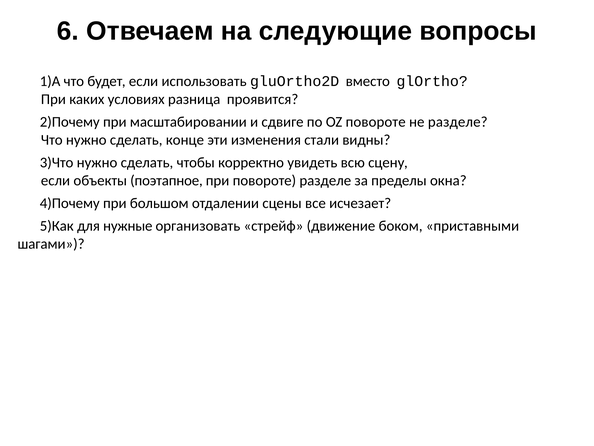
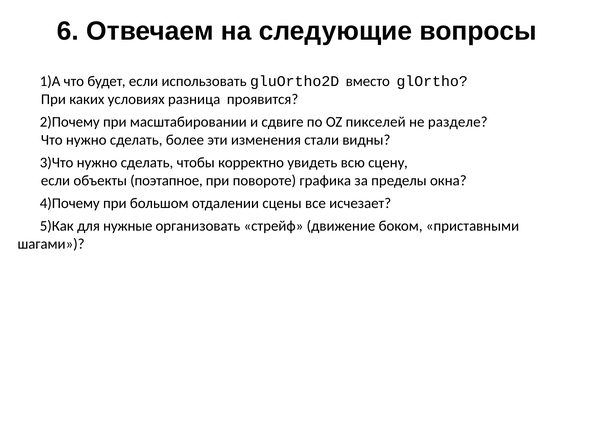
OZ повороте: повороте -> пикселей
конце: конце -> более
повороте разделе: разделе -> графика
